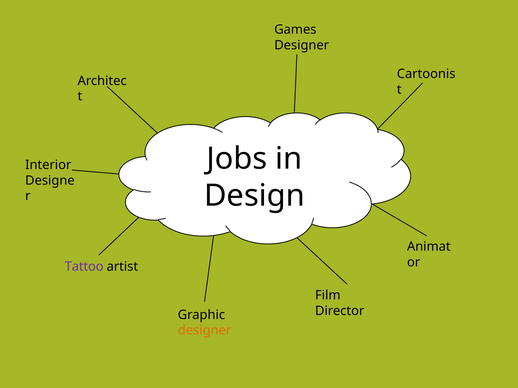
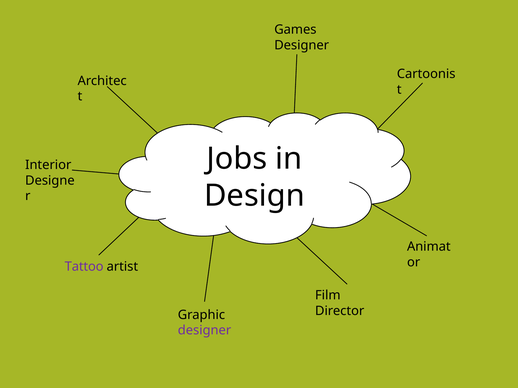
designer at (205, 331) colour: orange -> purple
